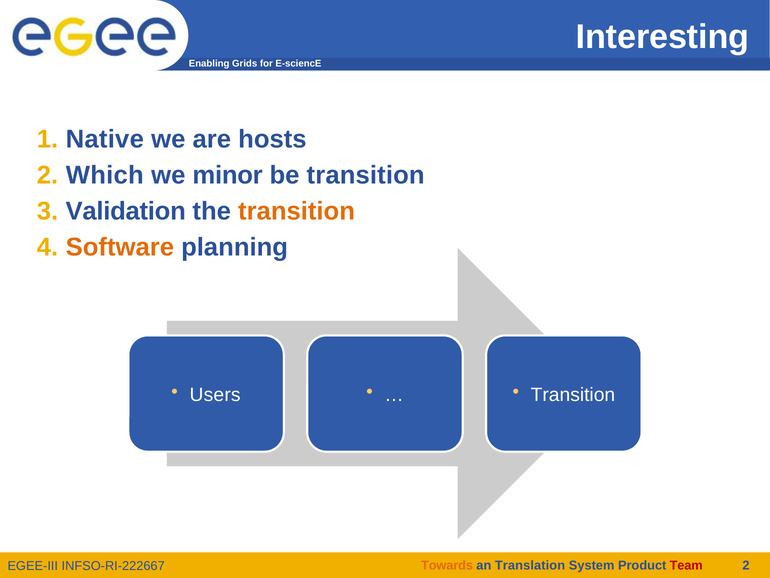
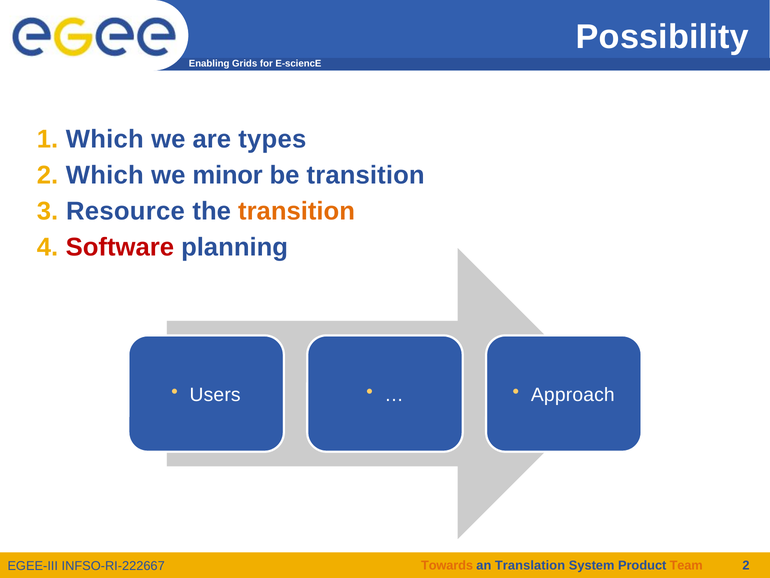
Interesting: Interesting -> Possibility
Native at (105, 139): Native -> Which
hosts: hosts -> types
Validation: Validation -> Resource
Software colour: orange -> red
Transition at (573, 395): Transition -> Approach
Team colour: red -> orange
